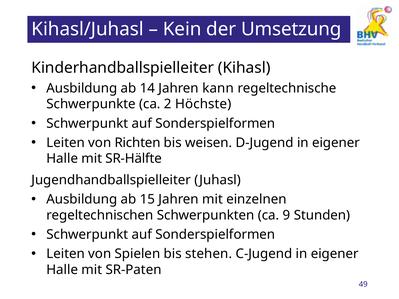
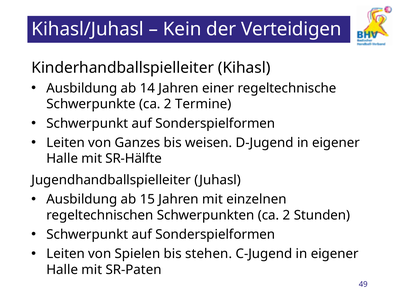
Umsetzung: Umsetzung -> Verteidigen
kann: kann -> einer
Höchste: Höchste -> Termine
Richten: Richten -> Ganzes
Schwerpunkten ca 9: 9 -> 2
